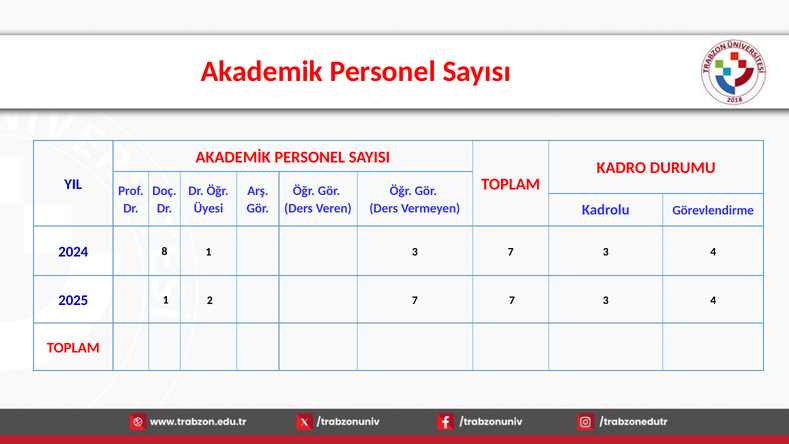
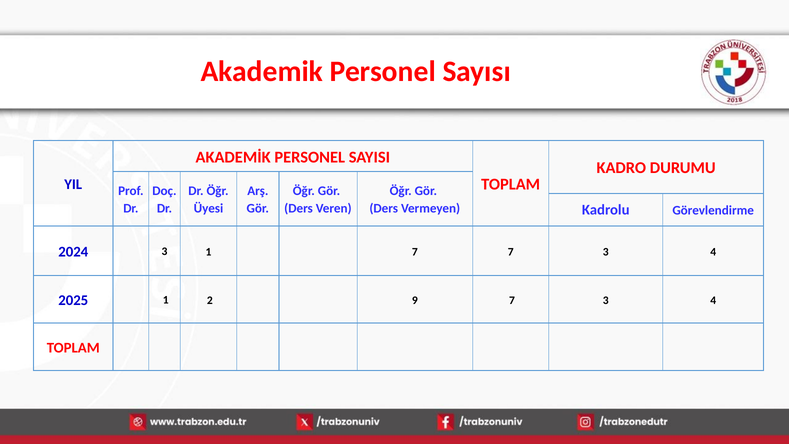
2024 8: 8 -> 3
1 3: 3 -> 7
2 7: 7 -> 9
